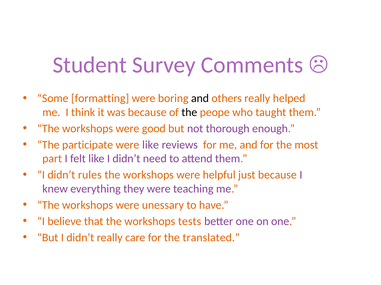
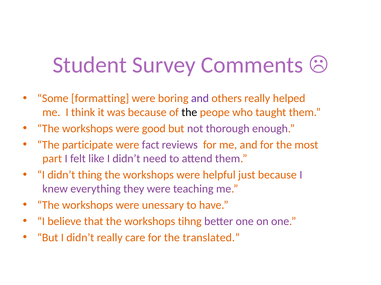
and at (200, 99) colour: black -> purple
were like: like -> fact
rules: rules -> thing
tests: tests -> tihng
